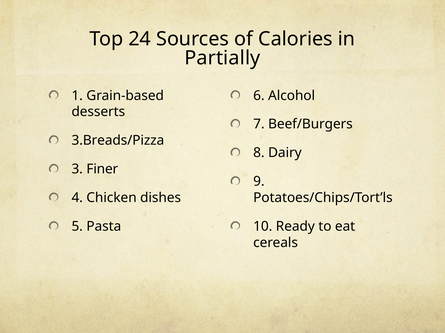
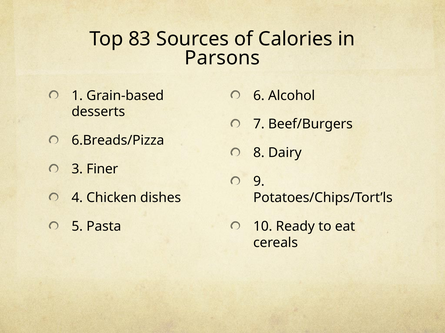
24: 24 -> 83
Partially: Partially -> Parsons
3.Breads/Pizza: 3.Breads/Pizza -> 6.Breads/Pizza
